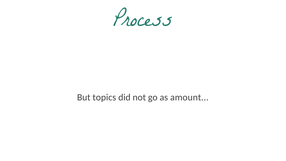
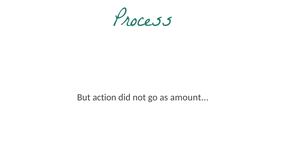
topics: topics -> action
